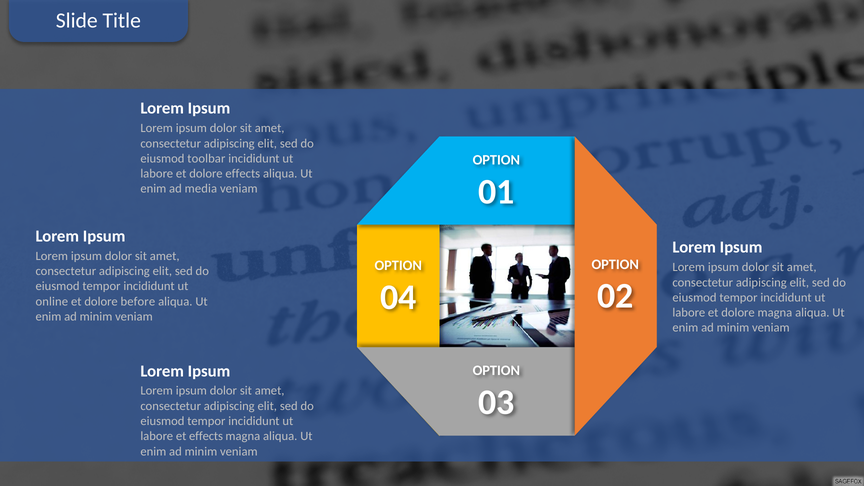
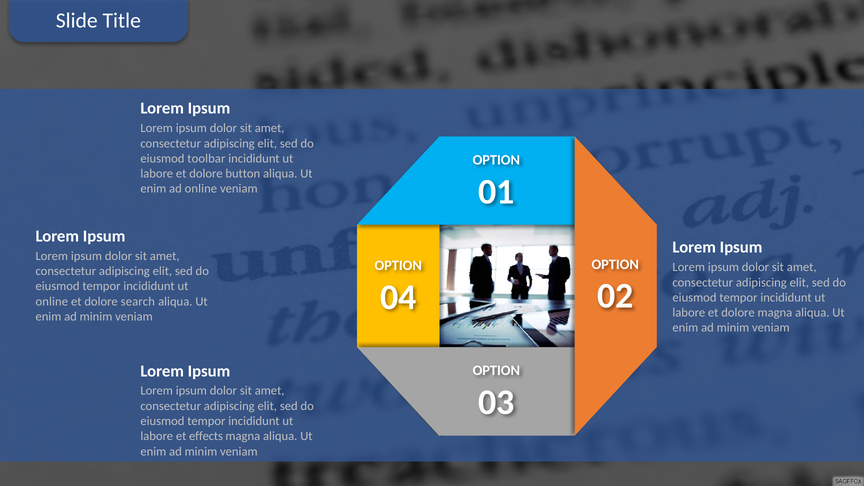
dolore effects: effects -> button
ad media: media -> online
before: before -> search
